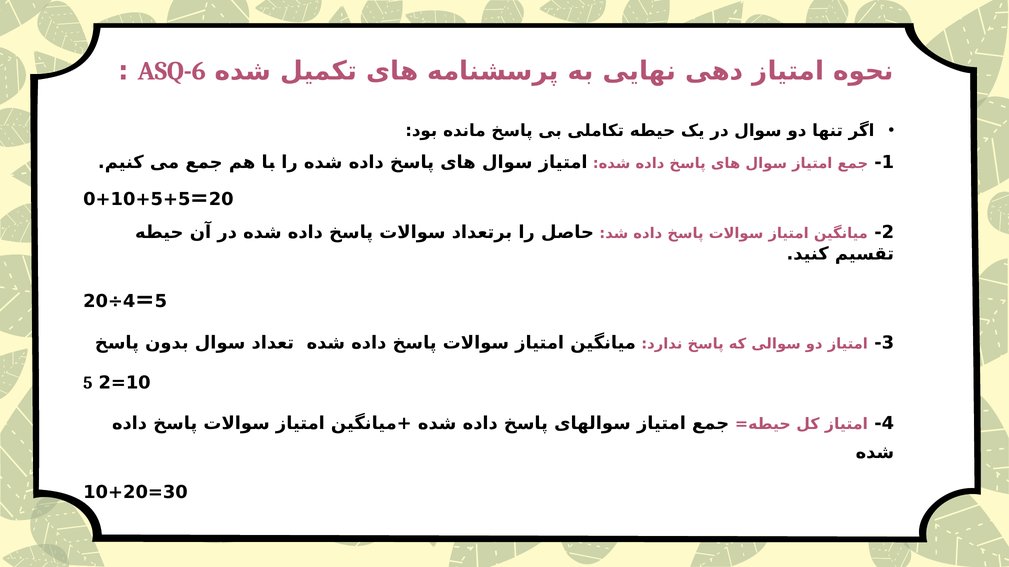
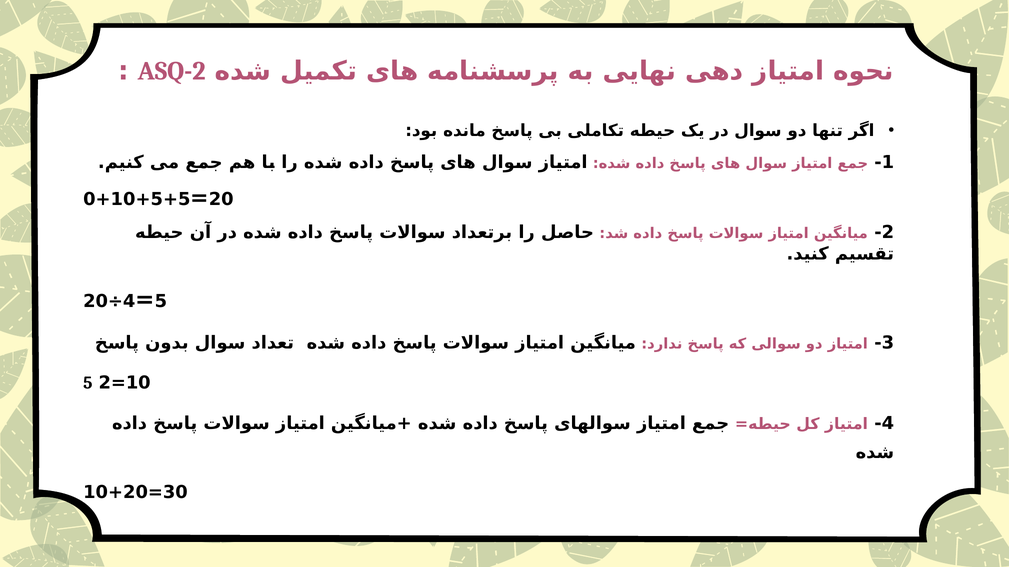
ASQ-6: ASQ-6 -> ASQ-2
